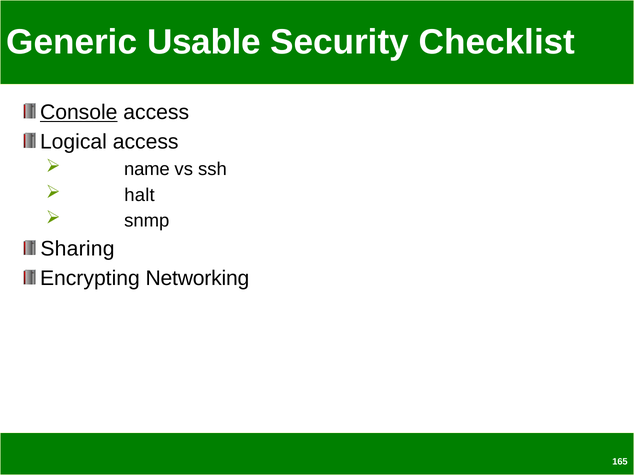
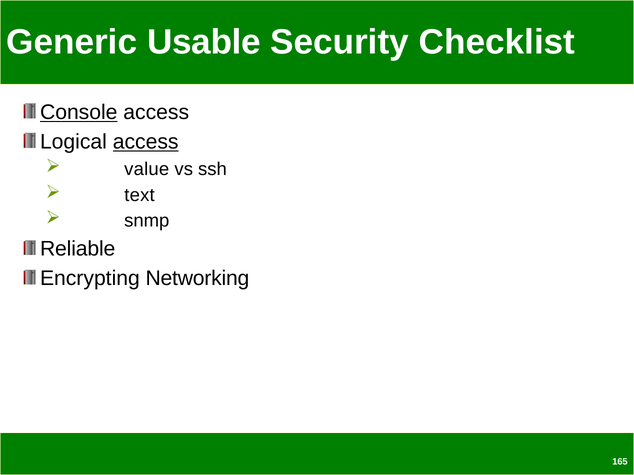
access at (146, 142) underline: none -> present
name: name -> value
halt: halt -> text
Sharing: Sharing -> Reliable
